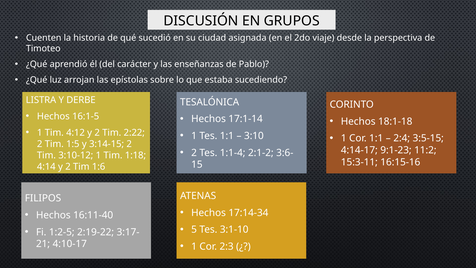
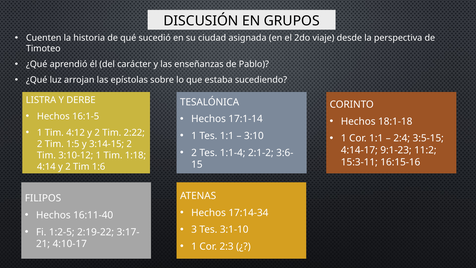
5: 5 -> 3
